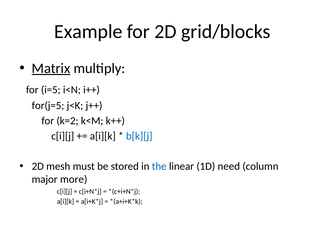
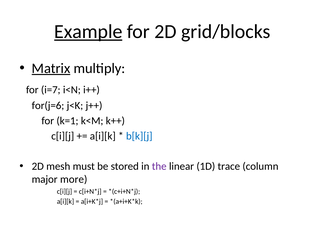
Example underline: none -> present
i=5: i=5 -> i=7
for(j=5: for(j=5 -> for(j=6
k=2: k=2 -> k=1
the colour: blue -> purple
need: need -> trace
